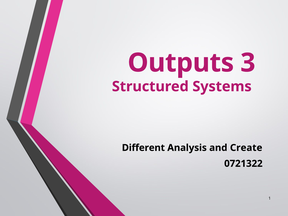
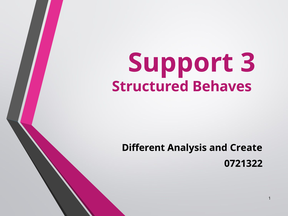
Outputs: Outputs -> Support
Systems: Systems -> Behaves
